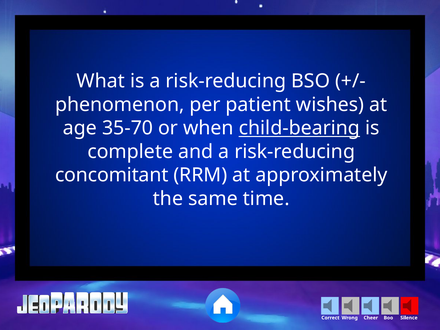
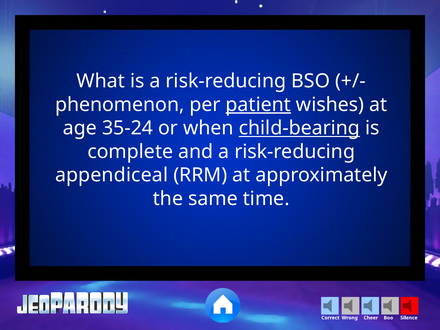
patient underline: none -> present
35-70: 35-70 -> 35-24
concomitant: concomitant -> appendiceal
